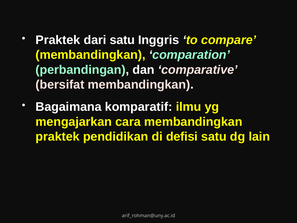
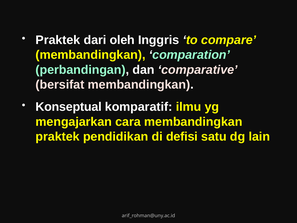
dari satu: satu -> oleh
Bagaimana: Bagaimana -> Konseptual
